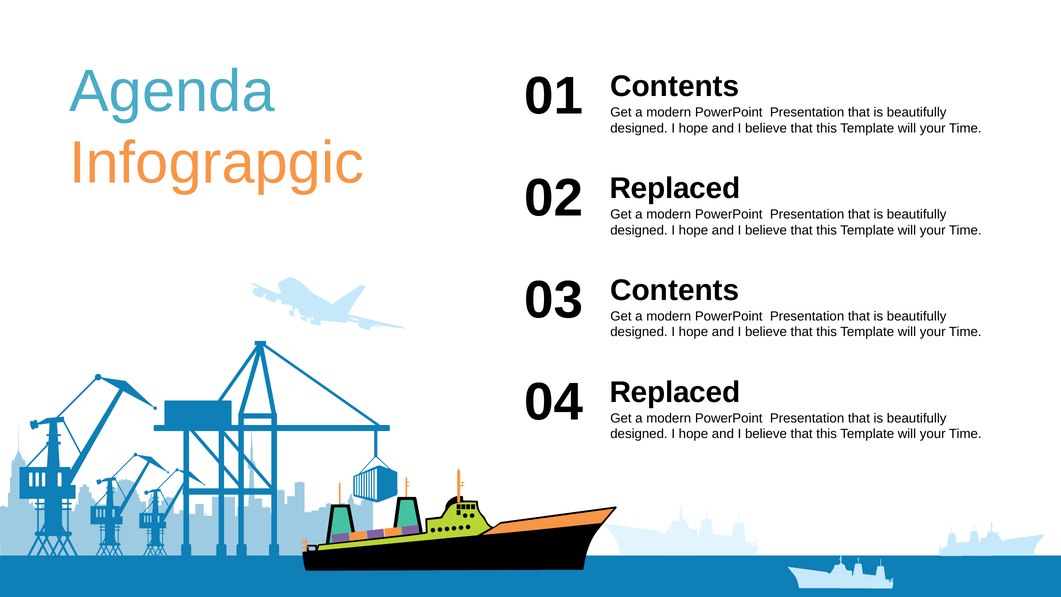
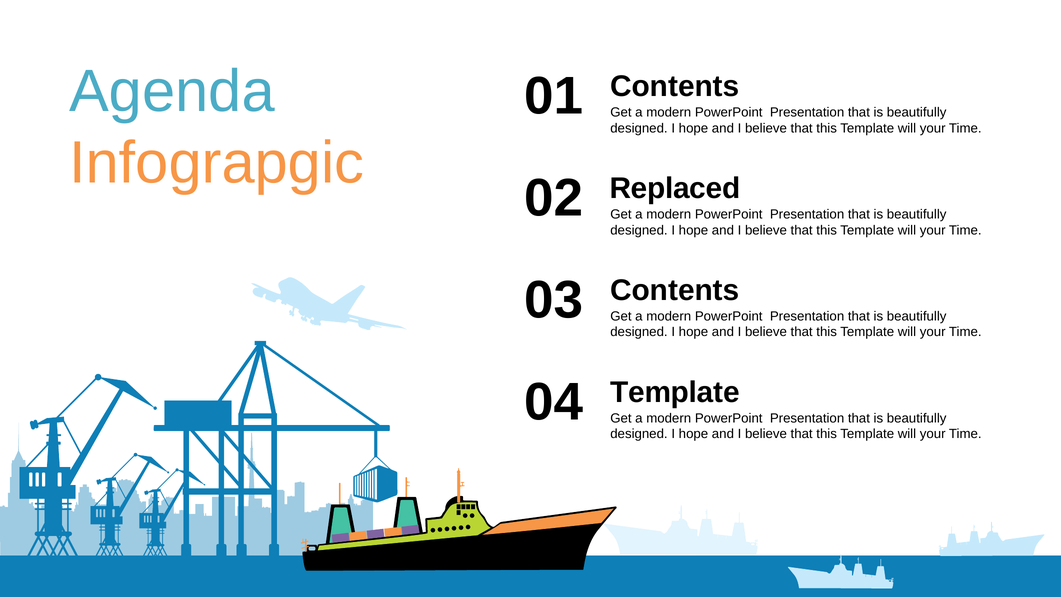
Replaced at (675, 392): Replaced -> Template
